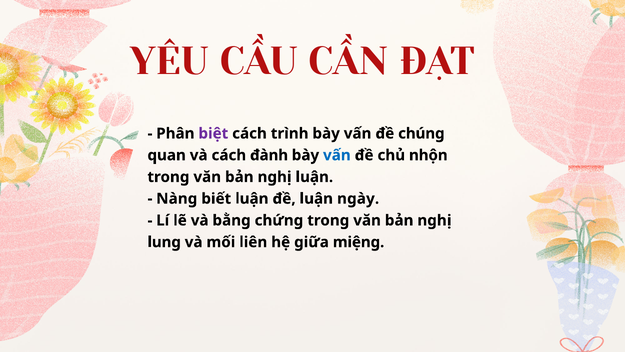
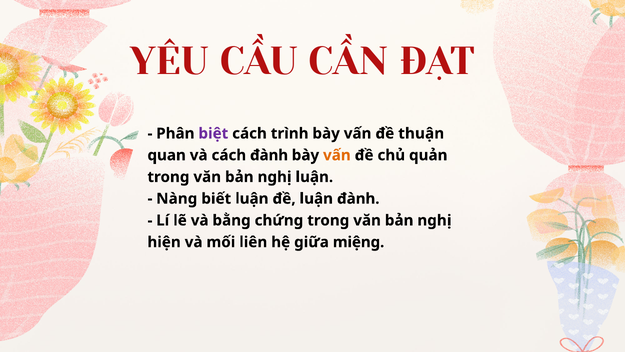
chúng: chúng -> thuận
vấn at (337, 155) colour: blue -> orange
nhộn: nhộn -> quản
luận ngày: ngày -> đành
lung: lung -> hiện
